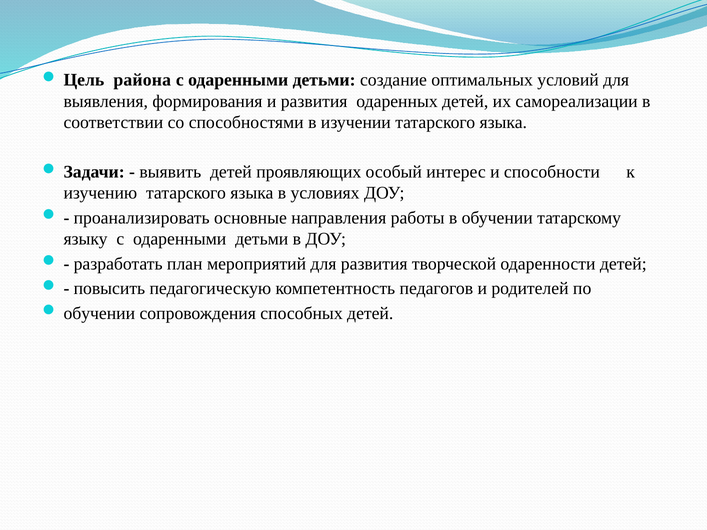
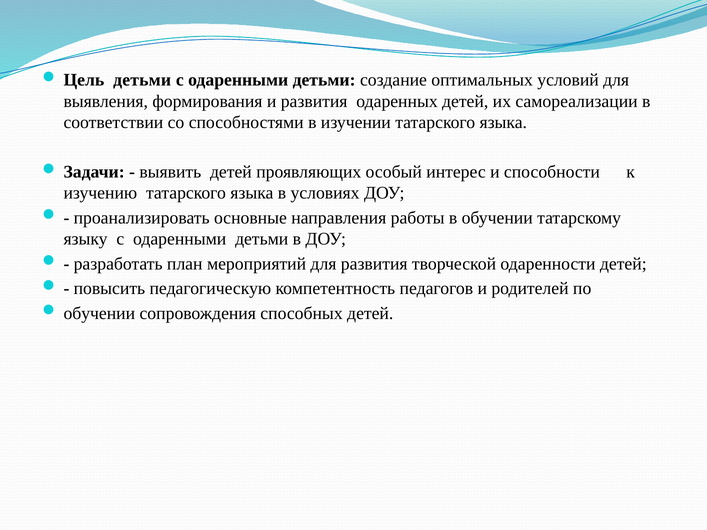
Цель района: района -> детьми
